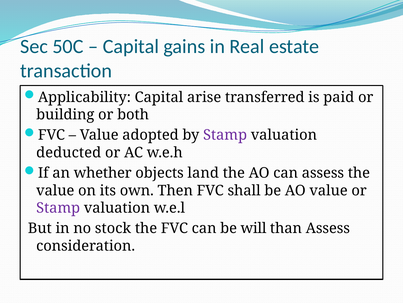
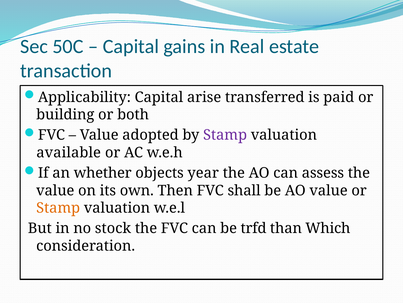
deducted: deducted -> available
land: land -> year
Stamp at (58, 208) colour: purple -> orange
will: will -> trfd
than Assess: Assess -> Which
